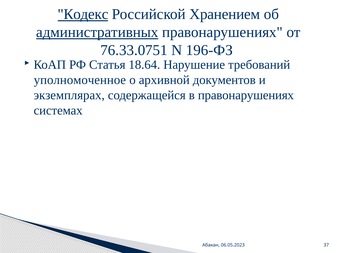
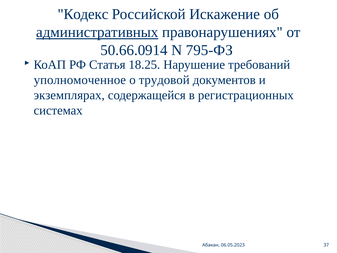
Кодекс underline: present -> none
Хранением: Хранением -> Искажение
76.33.0751: 76.33.0751 -> 50.66.0914
196-ФЗ: 196-ФЗ -> 795-ФЗ
18.64: 18.64 -> 18.25
архивной: архивной -> трудовой
в правонарушениях: правонарушениях -> регистрационных
